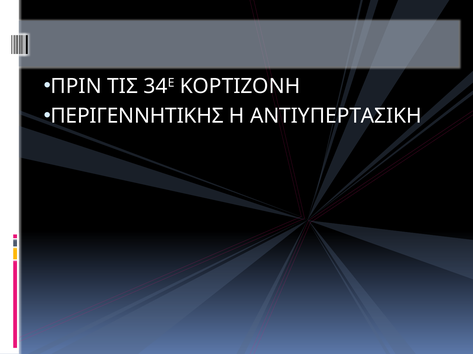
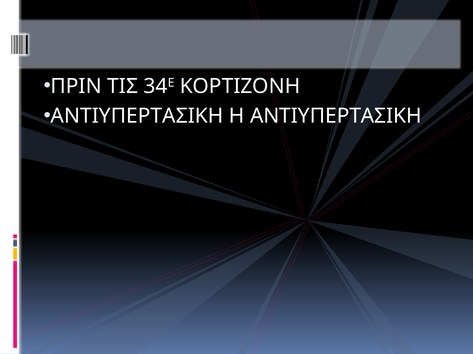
ΠΕΡΙΓΕΝΝΗΤΙΚΗΣ at (137, 116): ΠΕΡΙΓΕΝΝΗΤΙΚΗΣ -> ΑΝΤΙΥΠΕΡΤΑΣΙΚΗ
